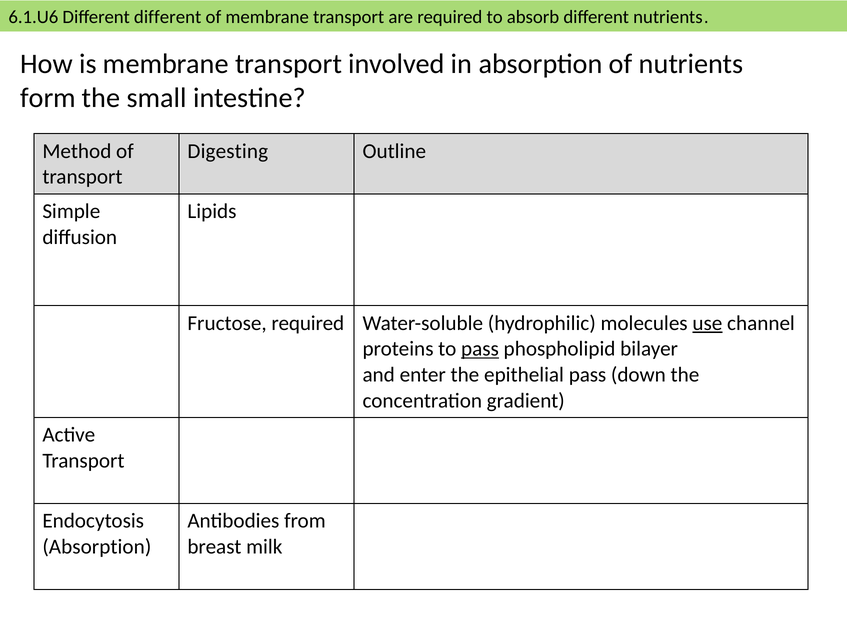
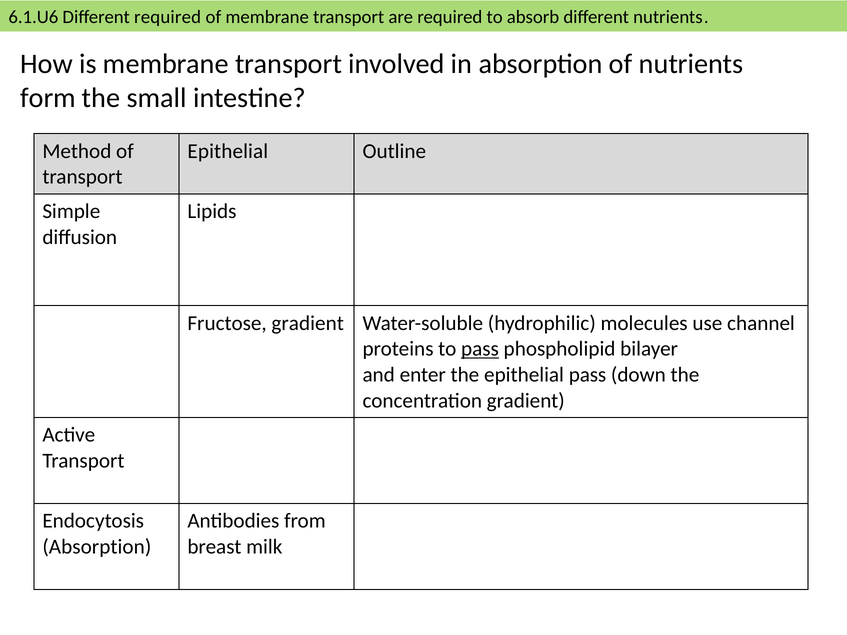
Different different: different -> required
Digesting at (228, 151): Digesting -> Epithelial
Fructose required: required -> gradient
use underline: present -> none
